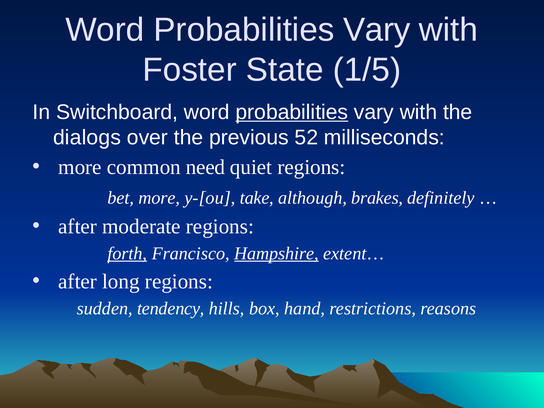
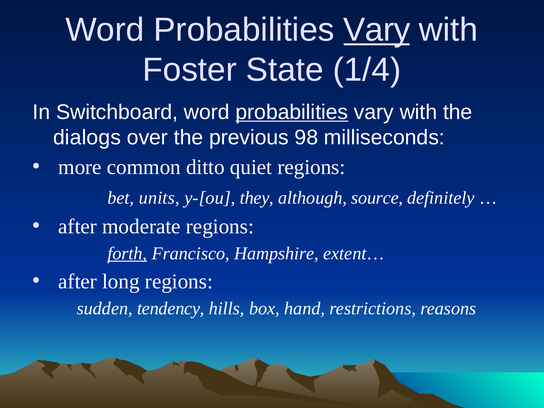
Vary at (377, 30) underline: none -> present
1/5: 1/5 -> 1/4
52: 52 -> 98
need: need -> ditto
bet more: more -> units
take: take -> they
brakes: brakes -> source
Hampshire underline: present -> none
